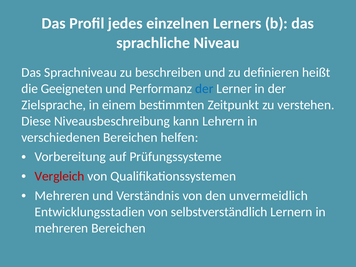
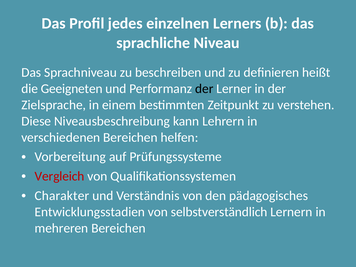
der at (204, 89) colour: blue -> black
Mehreren at (62, 196): Mehreren -> Charakter
unvermeidlich: unvermeidlich -> pädagogisches
